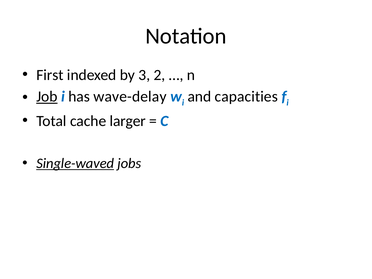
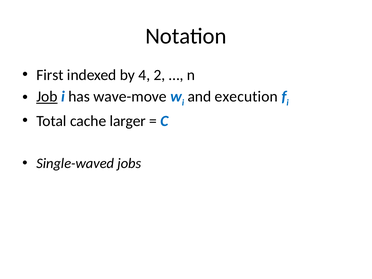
3: 3 -> 4
wave-delay: wave-delay -> wave-move
capacities: capacities -> execution
Single-waved underline: present -> none
